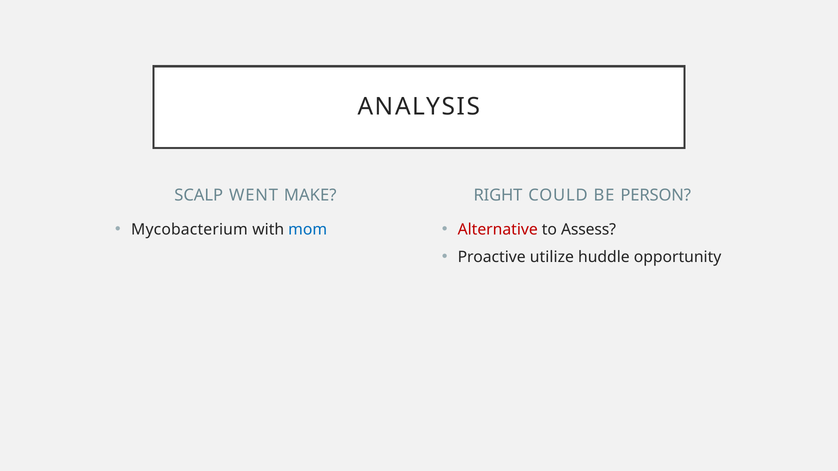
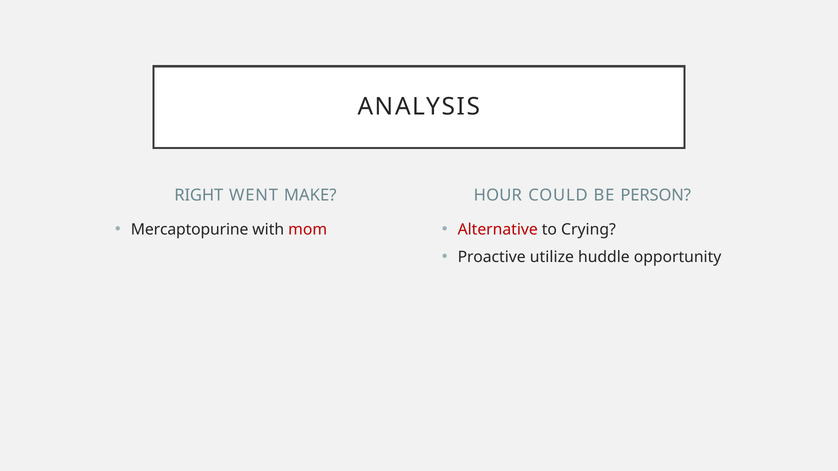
SCALP: SCALP -> RIGHT
RIGHT: RIGHT -> HOUR
Mycobacterium: Mycobacterium -> Mercaptopurine
mom colour: blue -> red
Assess: Assess -> Crying
